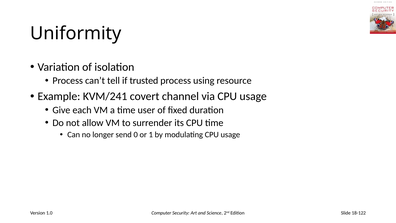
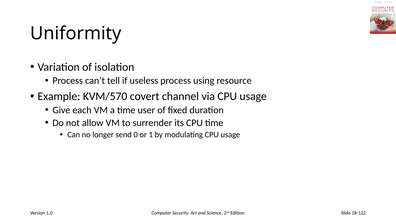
trusted: trusted -> useless
KVM/241: KVM/241 -> KVM/570
